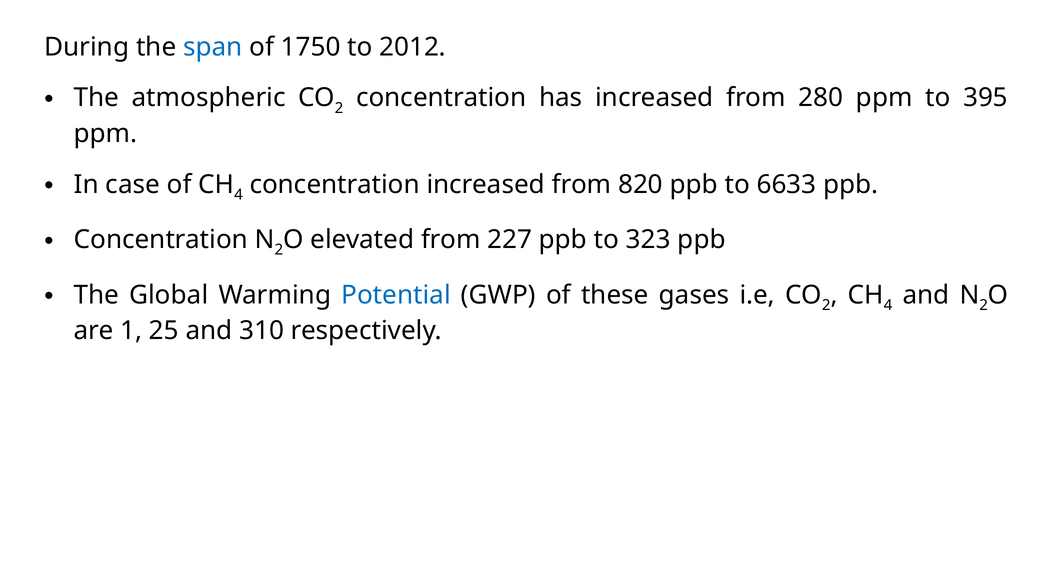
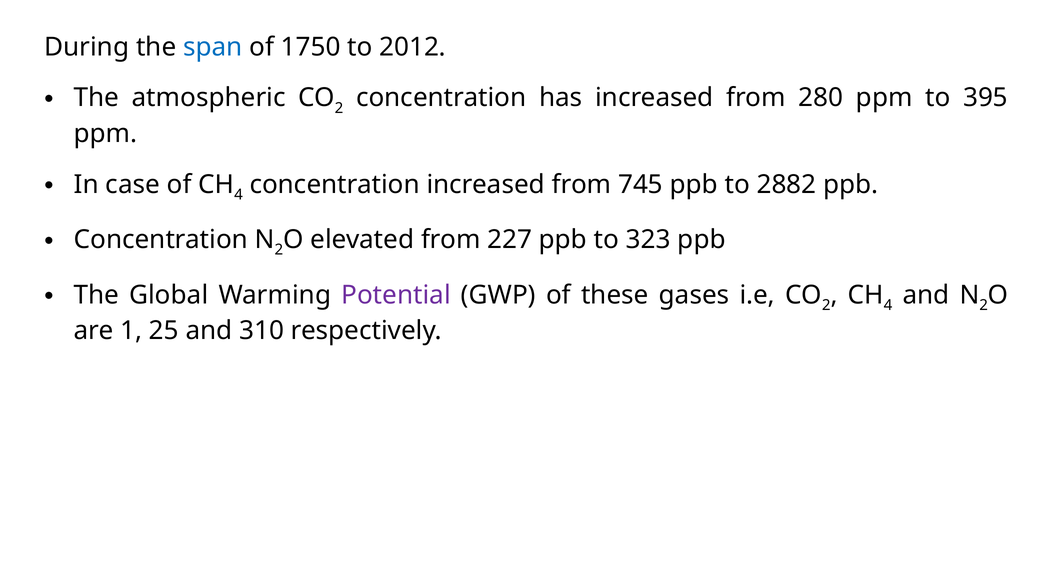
820: 820 -> 745
6633: 6633 -> 2882
Potential colour: blue -> purple
